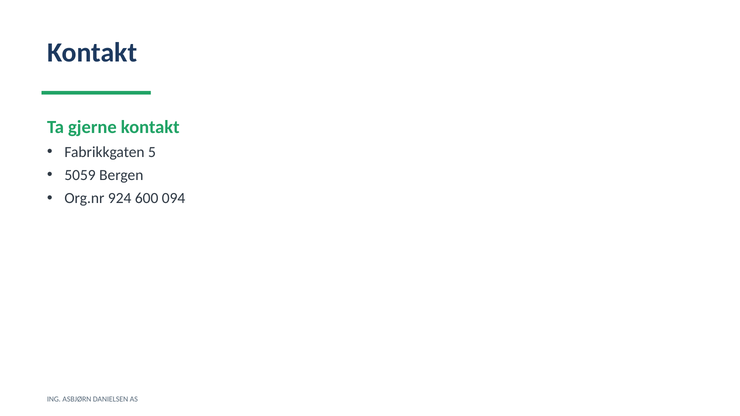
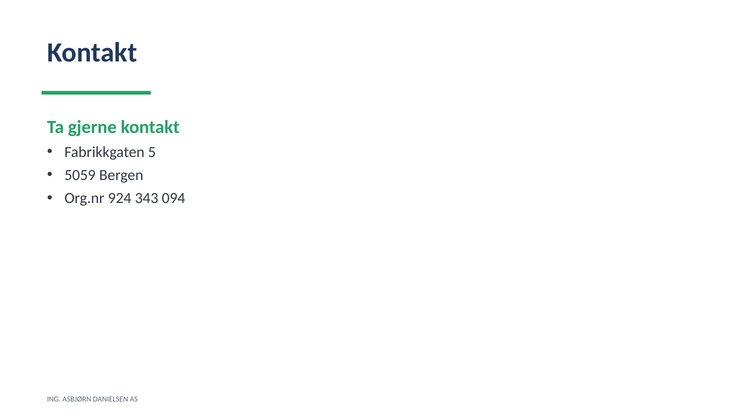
600: 600 -> 343
